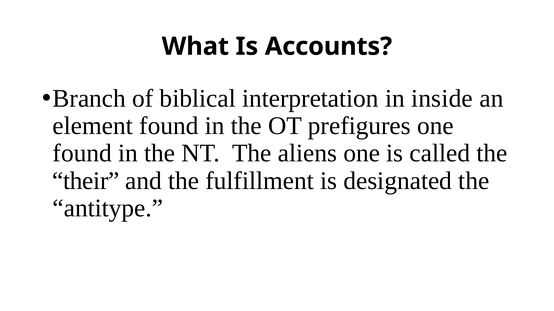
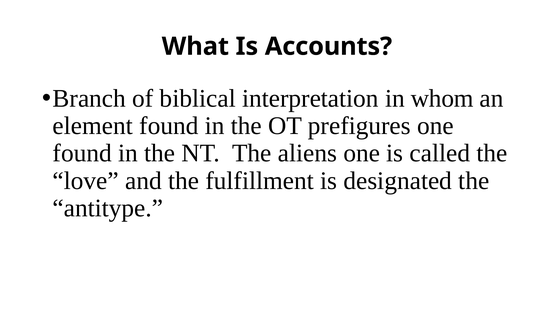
inside: inside -> whom
their: their -> love
